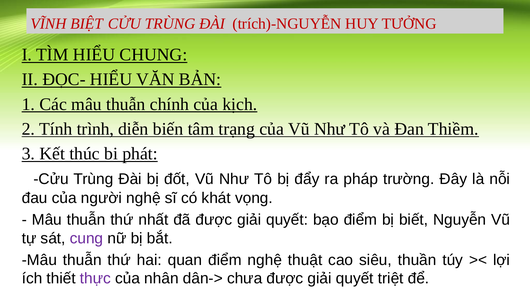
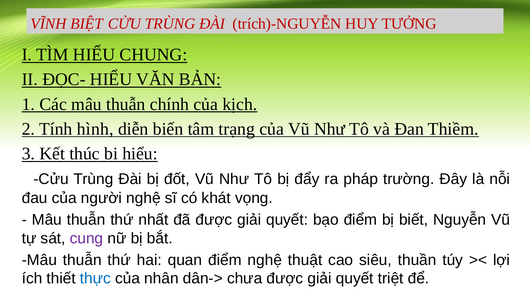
trình: trình -> hình
bi phát: phát -> hiểu
thực colour: purple -> blue
